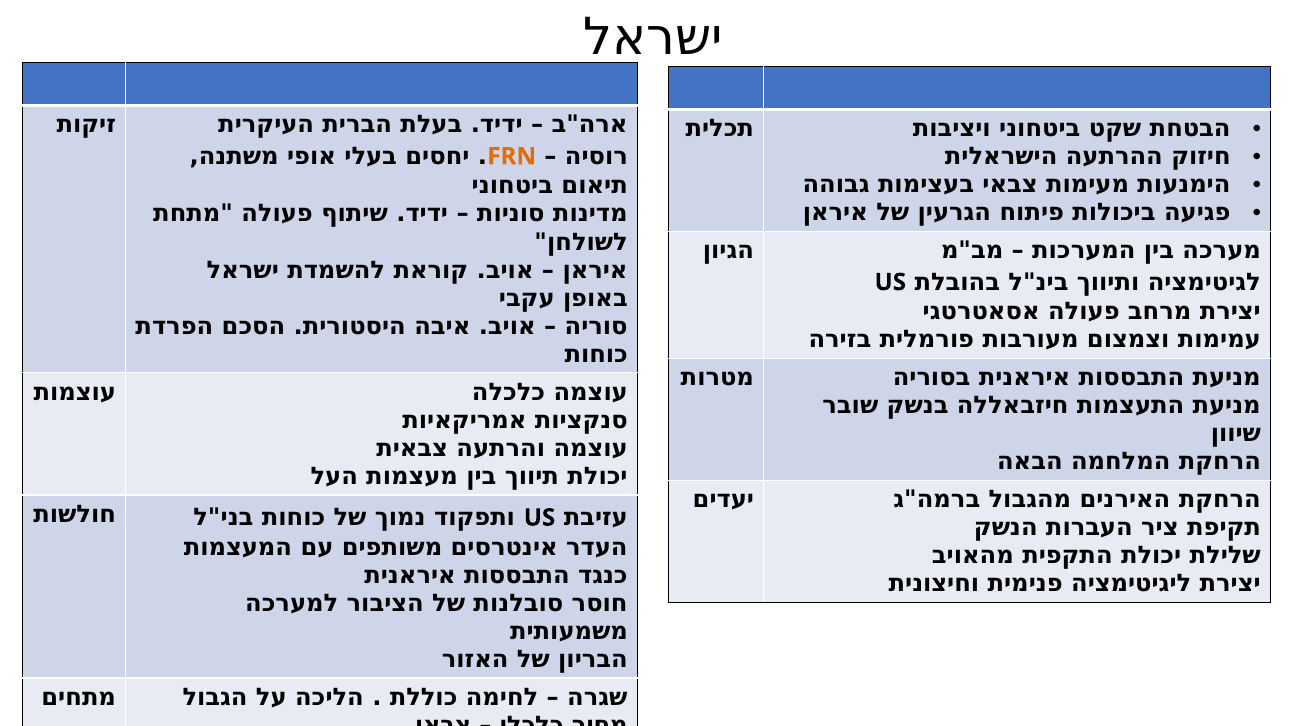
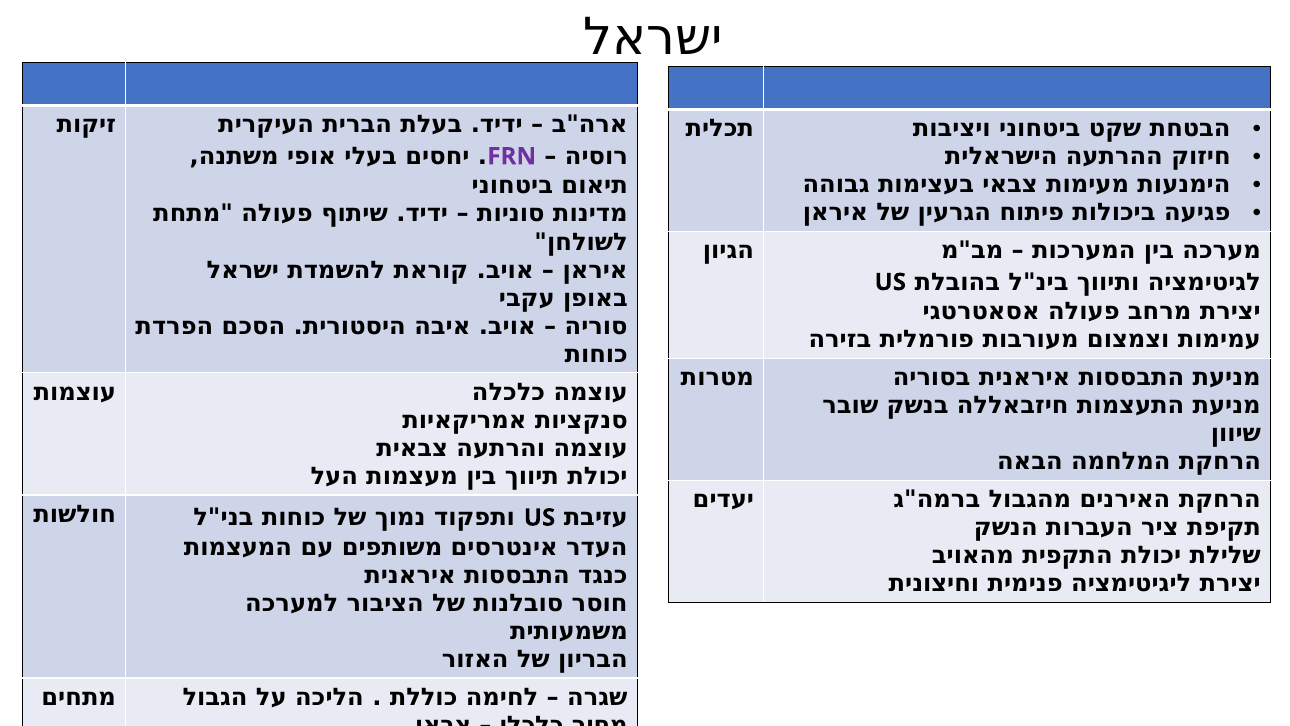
FRN colour: orange -> purple
